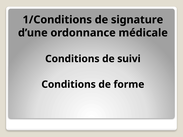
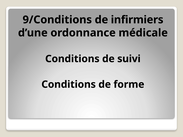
1/Conditions: 1/Conditions -> 9/Conditions
signature: signature -> infirmiers
